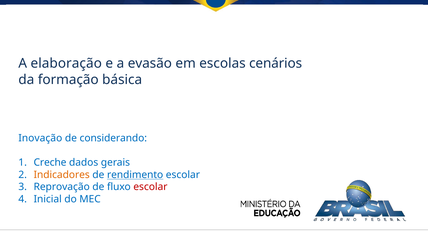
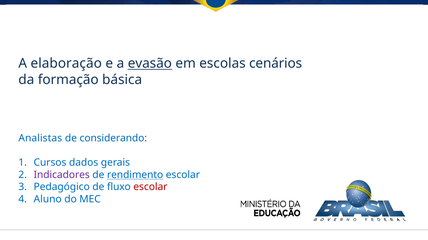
evasão underline: none -> present
Inovação: Inovação -> Analistas
Creche: Creche -> Cursos
Indicadores colour: orange -> purple
Reprovação: Reprovação -> Pedagógico
Inicial: Inicial -> Aluno
